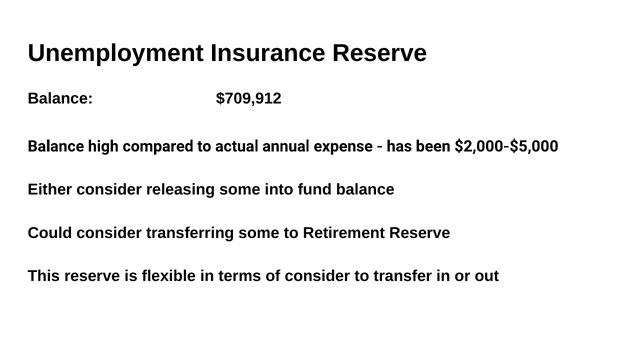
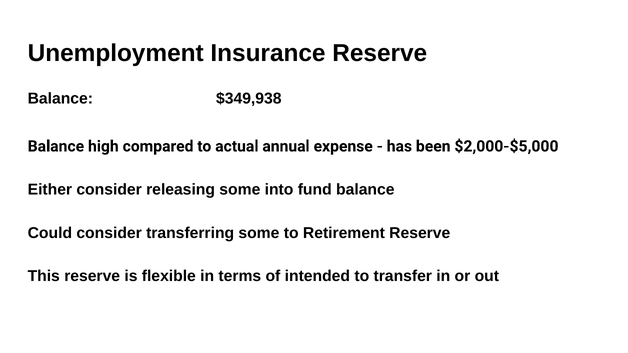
$709,912: $709,912 -> $349,938
of consider: consider -> intended
